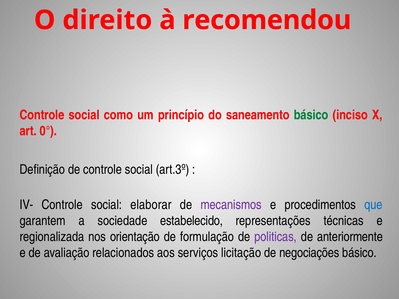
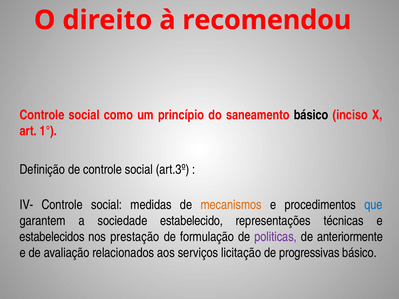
básico at (311, 115) colour: green -> black
0°: 0° -> 1°
elaborar: elaborar -> medidas
mecanismos colour: purple -> orange
regionalizada: regionalizada -> estabelecidos
orientação: orientação -> prestação
negociações: negociações -> progressivas
